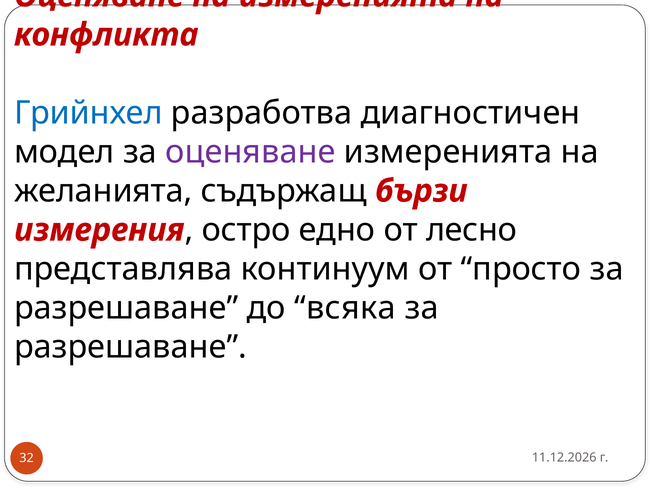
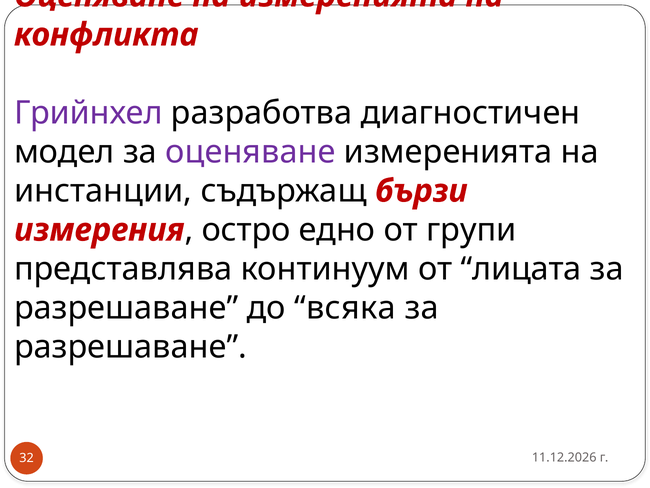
Грийнхел colour: blue -> purple
желанията: желанията -> инстанции
лесно: лесно -> групи
просто: просто -> лицата
